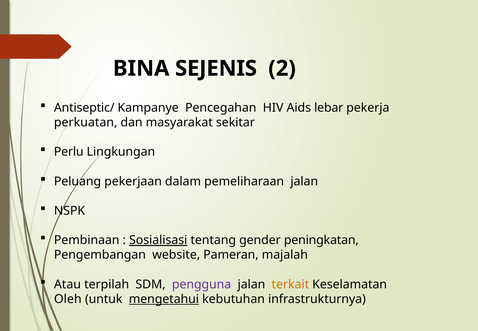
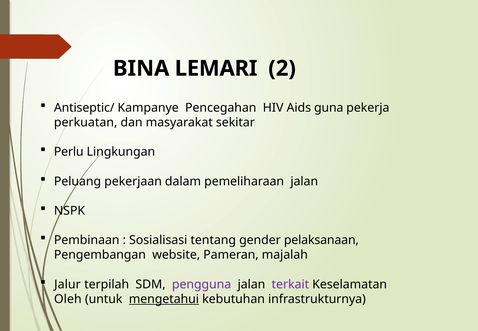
SEJENIS: SEJENIS -> LEMARI
lebar: lebar -> guna
Sosialisasi underline: present -> none
peningkatan: peningkatan -> pelaksanaan
Atau: Atau -> Jalur
terkait colour: orange -> purple
